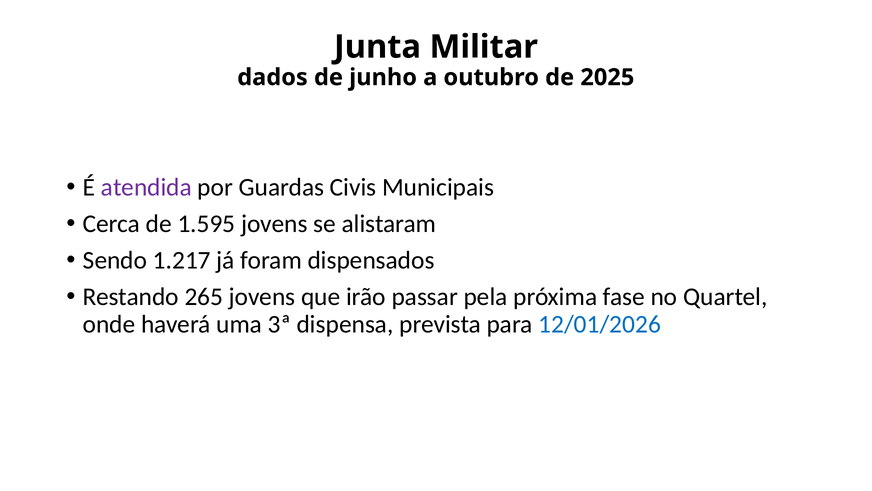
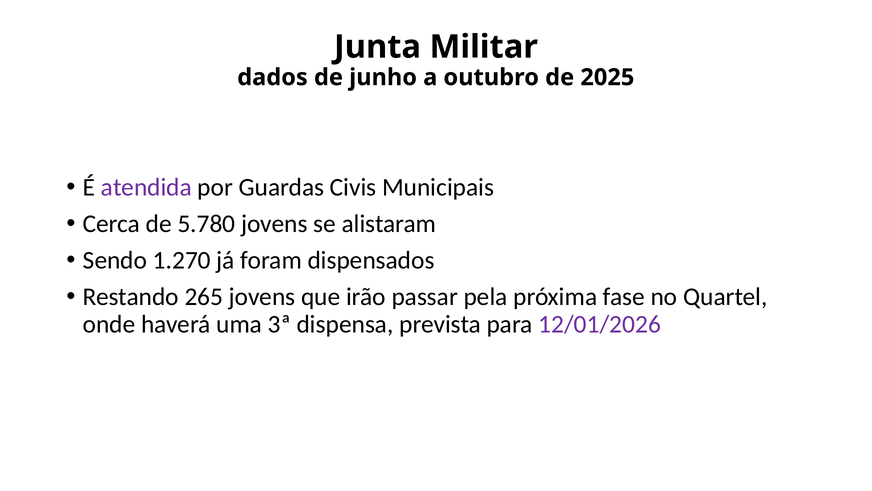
1.595: 1.595 -> 5.780
1.217: 1.217 -> 1.270
12/01/2026 colour: blue -> purple
